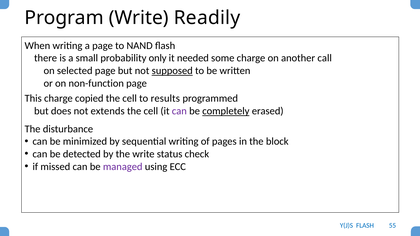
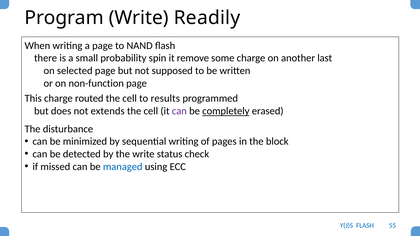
only: only -> spin
needed: needed -> remove
call: call -> last
supposed underline: present -> none
copied: copied -> routed
managed colour: purple -> blue
